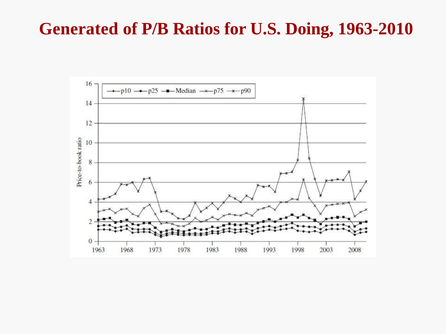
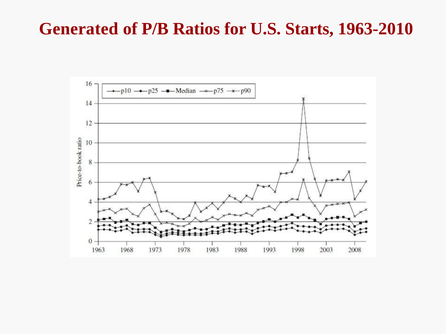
Doing: Doing -> Starts
